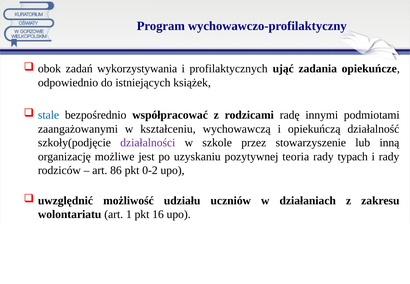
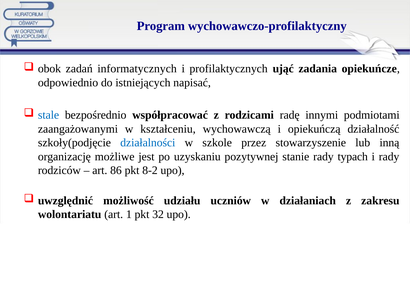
wykorzystywania: wykorzystywania -> informatycznych
książek: książek -> napisać
działalności colour: purple -> blue
teoria: teoria -> stanie
0-2: 0-2 -> 8-2
16: 16 -> 32
